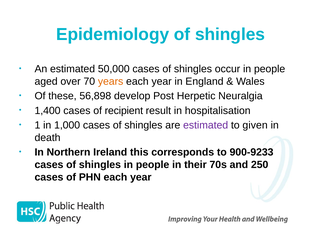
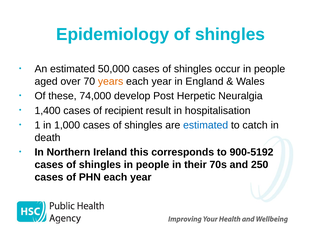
56,898: 56,898 -> 74,000
estimated at (206, 125) colour: purple -> blue
given: given -> catch
900-9233: 900-9233 -> 900-5192
